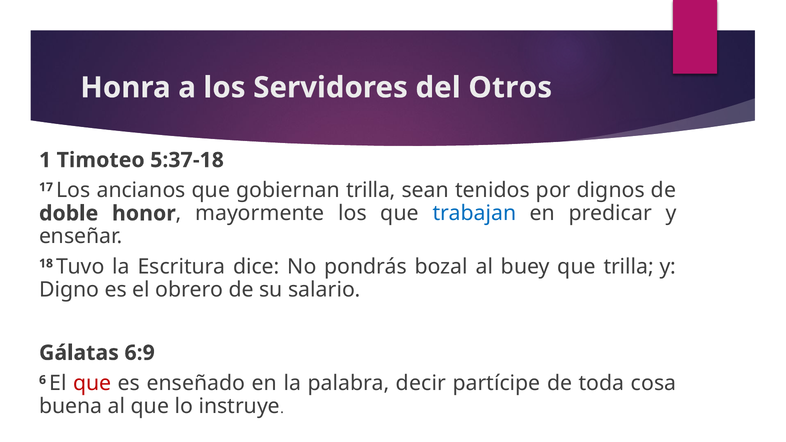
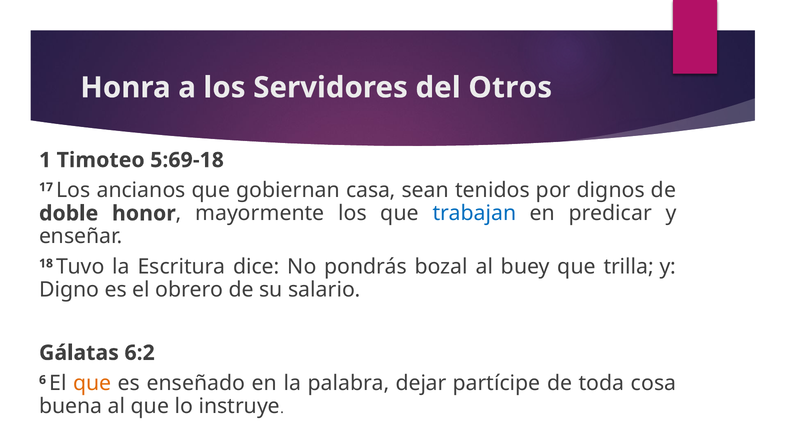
5:37-18: 5:37-18 -> 5:69-18
gobiernan trilla: trilla -> casa
6:9: 6:9 -> 6:2
que at (92, 383) colour: red -> orange
decir: decir -> dejar
